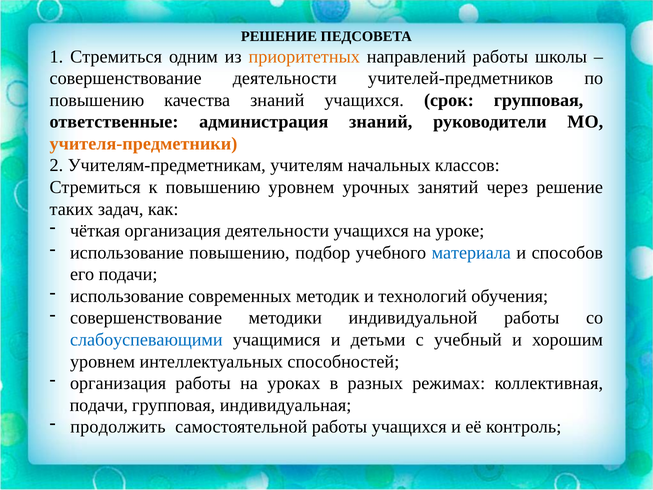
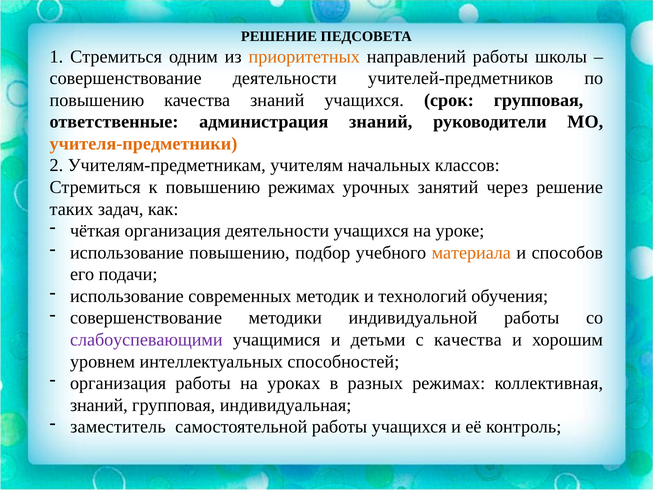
повышению уровнем: уровнем -> режимах
материала colour: blue -> orange
слабоуспевающими colour: blue -> purple
с учебный: учебный -> качества
подачи at (99, 405): подачи -> знаний
продолжить: продолжить -> заместитель
